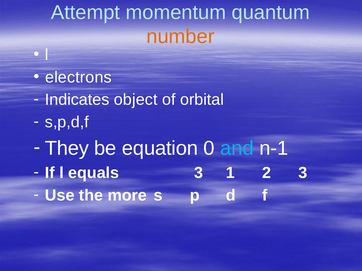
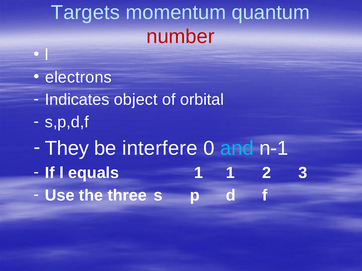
Attempt: Attempt -> Targets
number colour: orange -> red
equation: equation -> interfere
equals 3: 3 -> 1
more: more -> three
